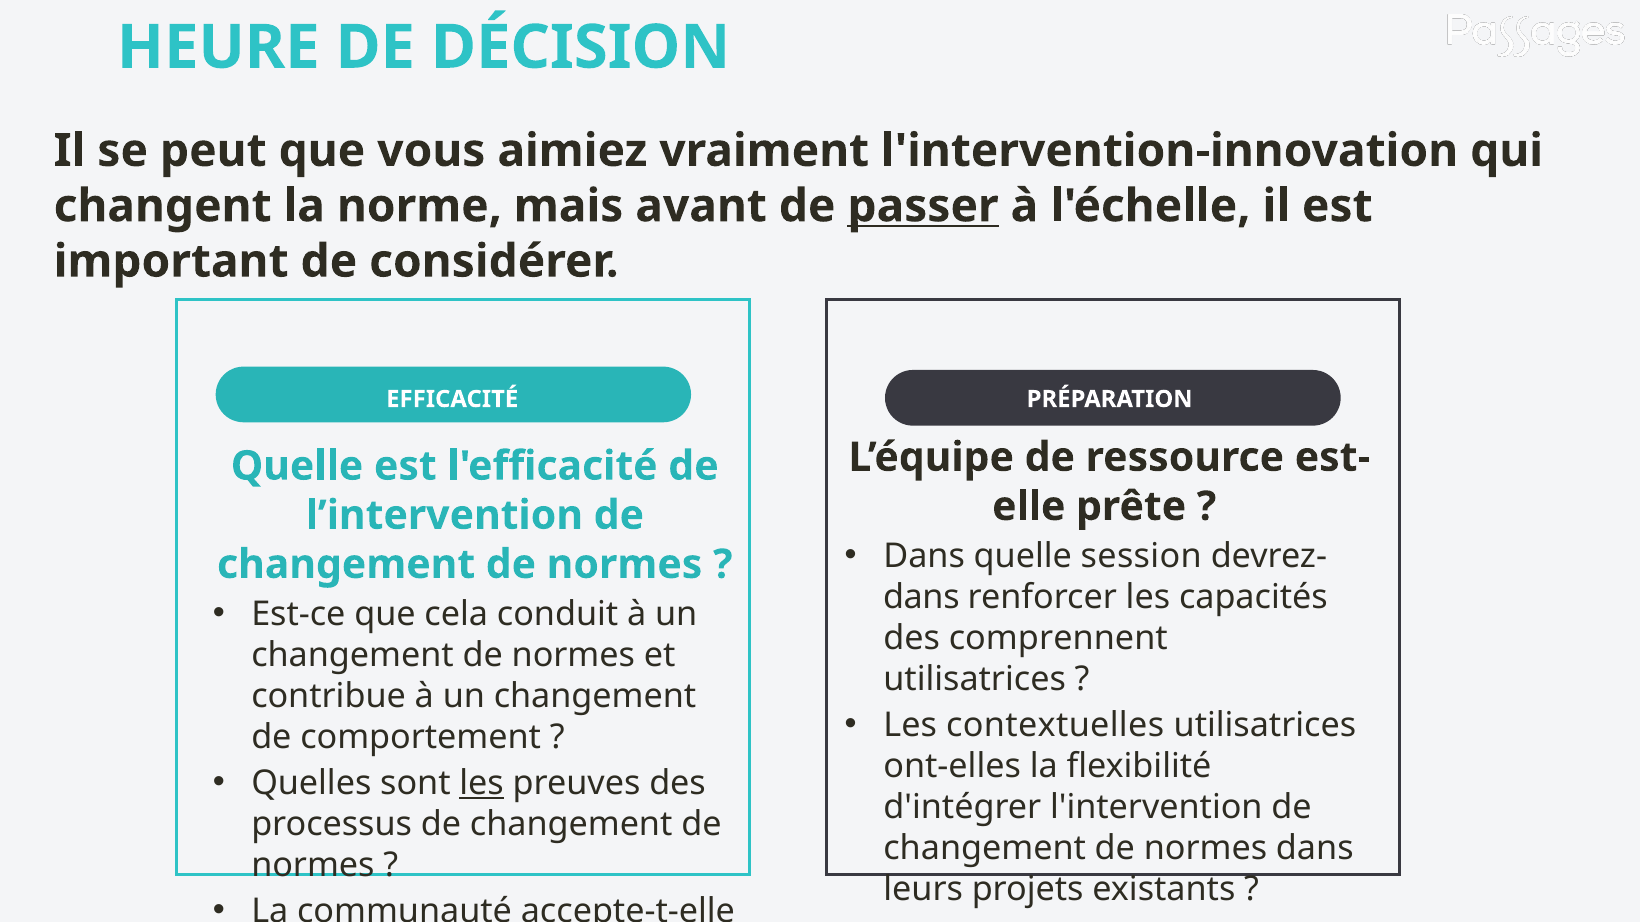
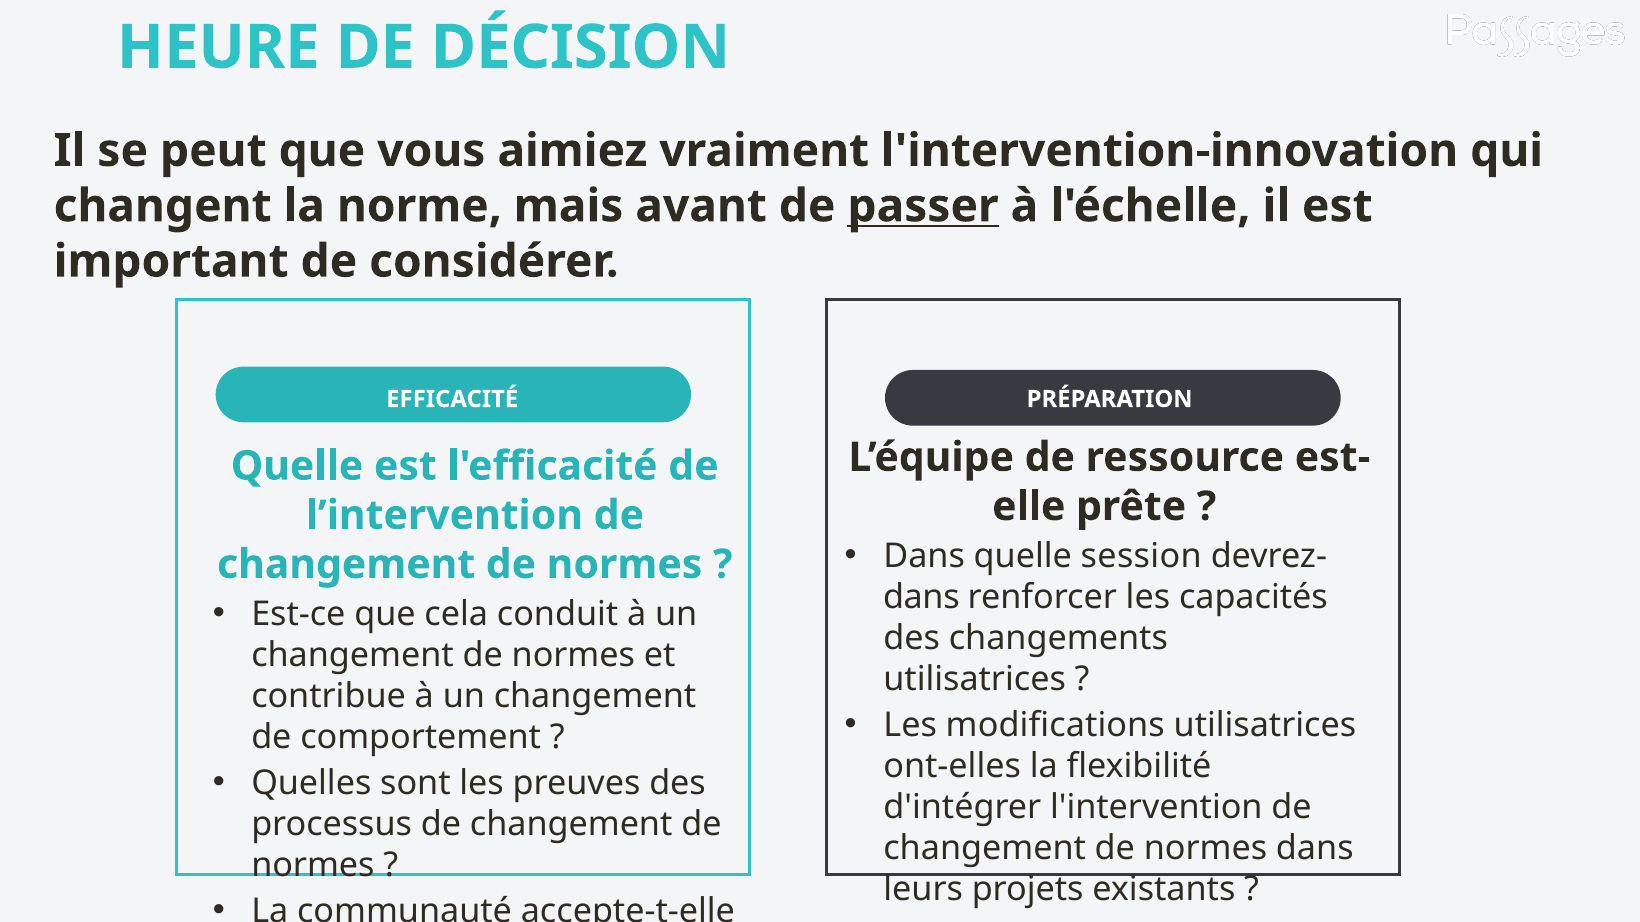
comprennent: comprennent -> changements
contextuelles: contextuelles -> modifications
les at (482, 784) underline: present -> none
